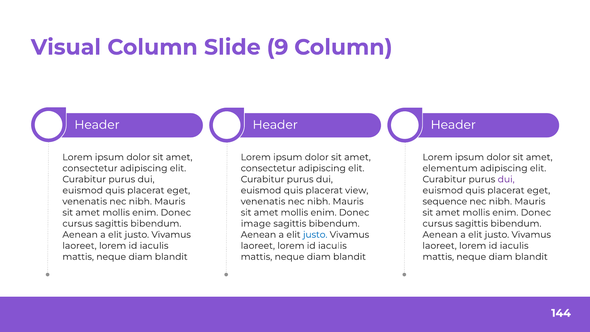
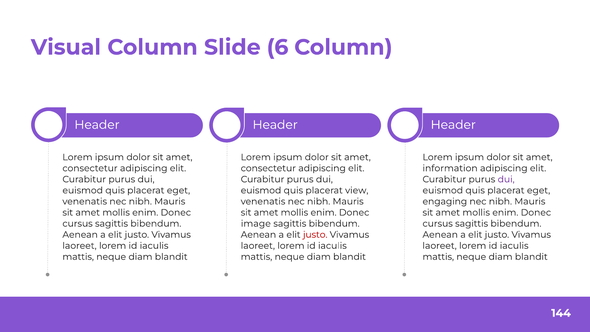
9: 9 -> 6
elementum: elementum -> information
sequence: sequence -> engaging
justo at (315, 235) colour: blue -> red
